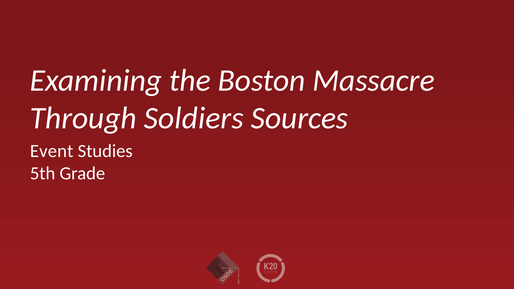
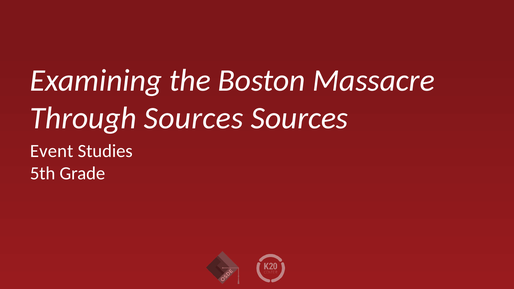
Through Soldiers: Soldiers -> Sources
